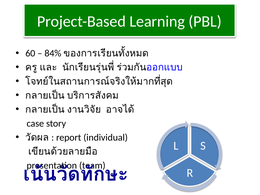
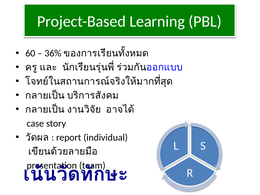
84%: 84% -> 36%
